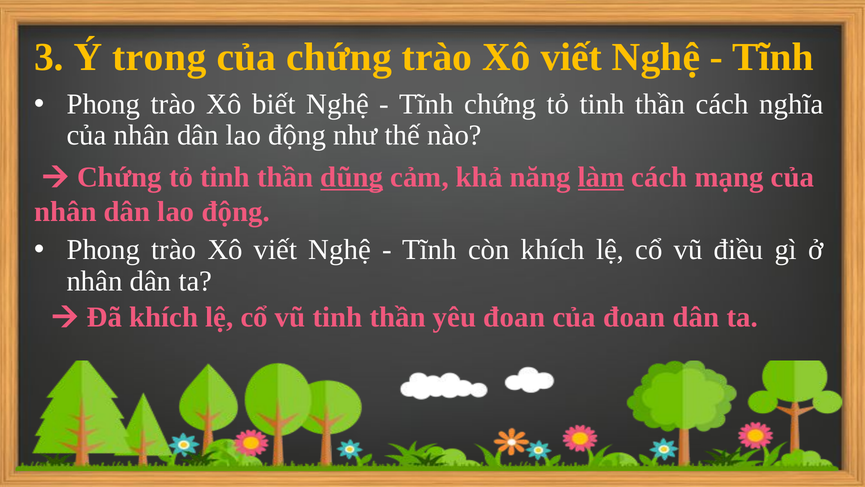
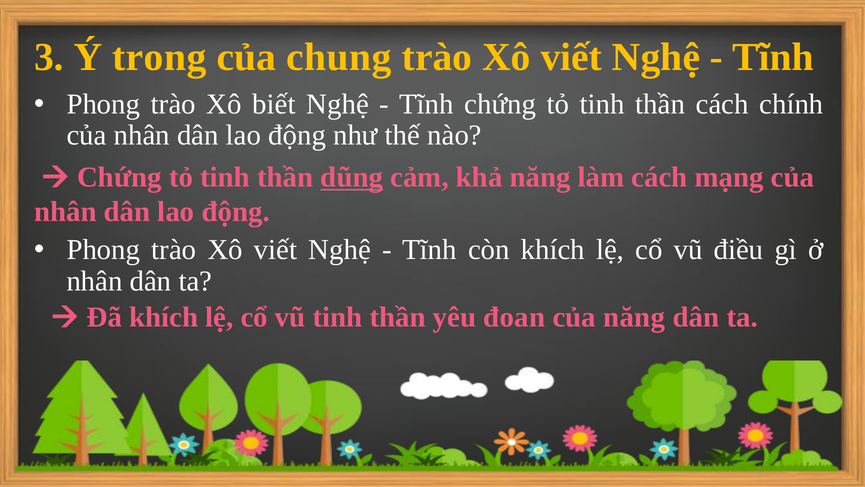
của chứng: chứng -> chung
nghĩa: nghĩa -> chính
làm underline: present -> none
của đoan: đoan -> năng
